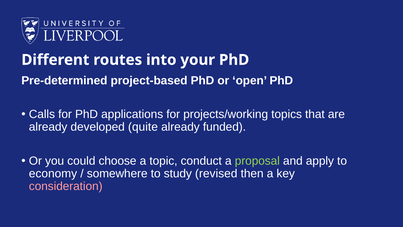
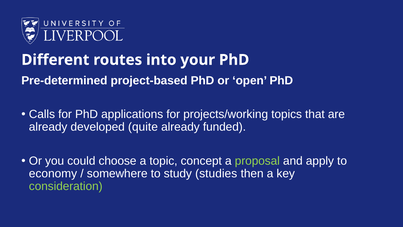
conduct: conduct -> concept
revised: revised -> studies
consideration colour: pink -> light green
